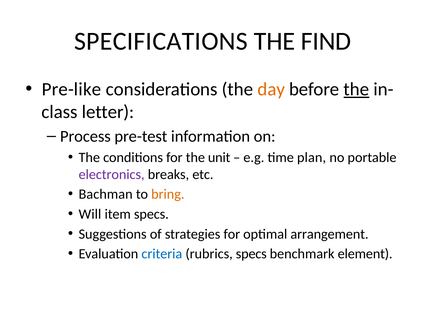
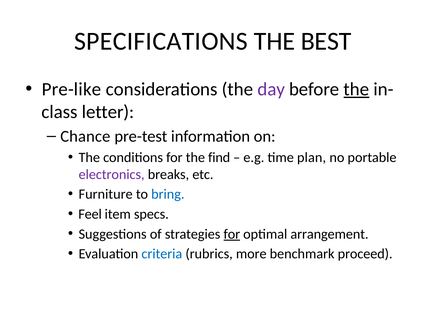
FIND: FIND -> BEST
day colour: orange -> purple
Process: Process -> Chance
unit: unit -> find
Bachman: Bachman -> Furniture
bring colour: orange -> blue
Will: Will -> Feel
for at (232, 234) underline: none -> present
rubrics specs: specs -> more
element: element -> proceed
